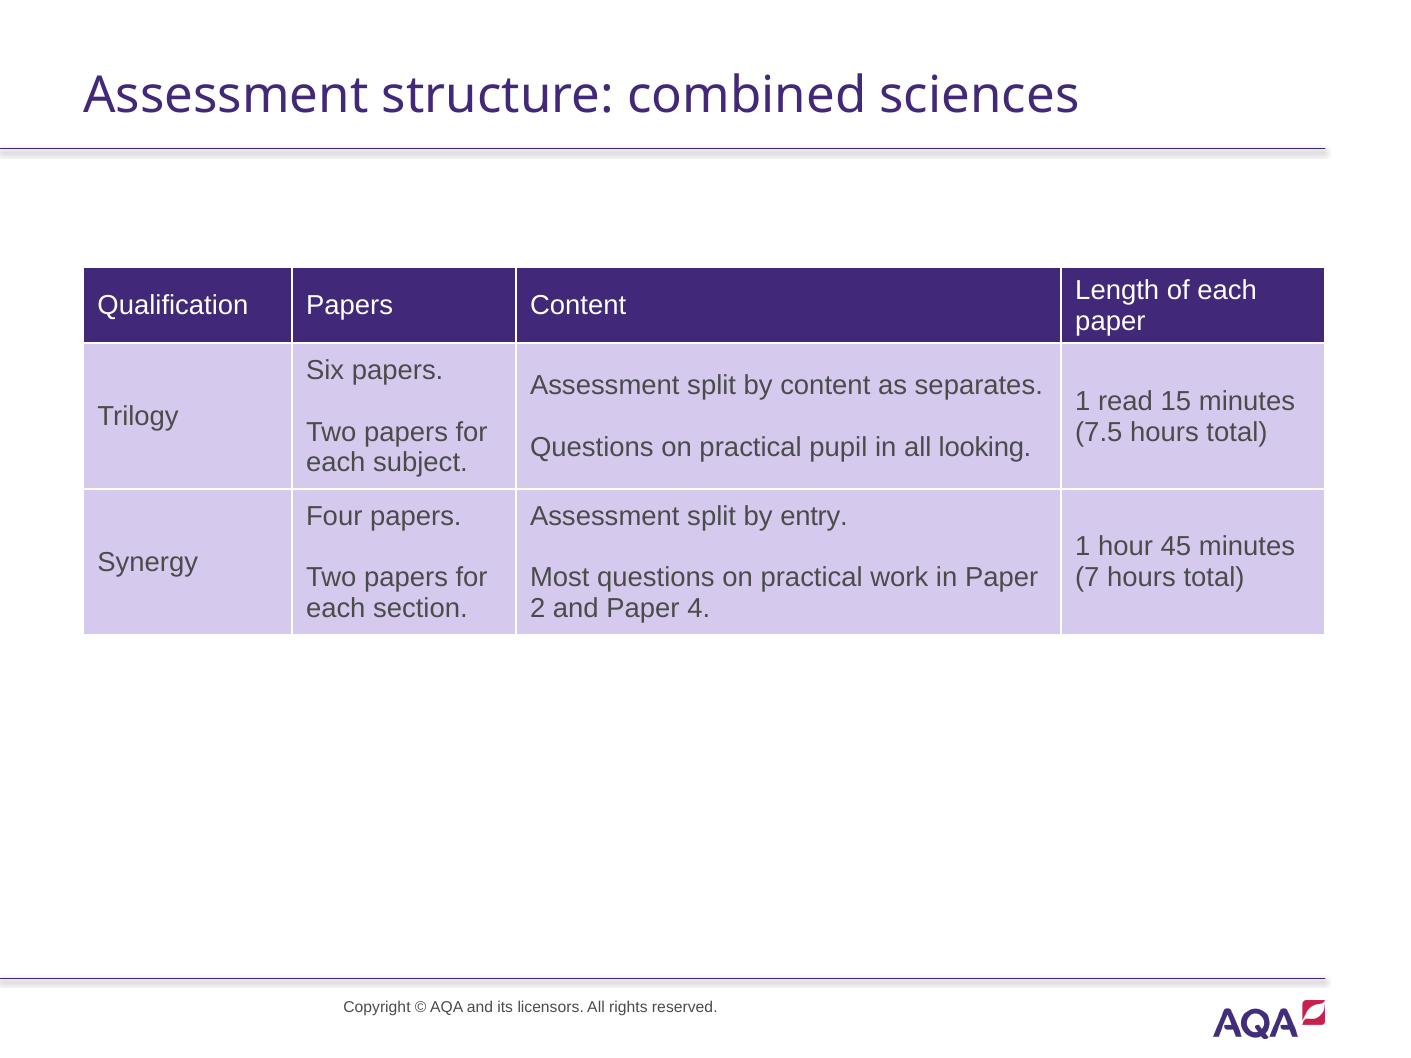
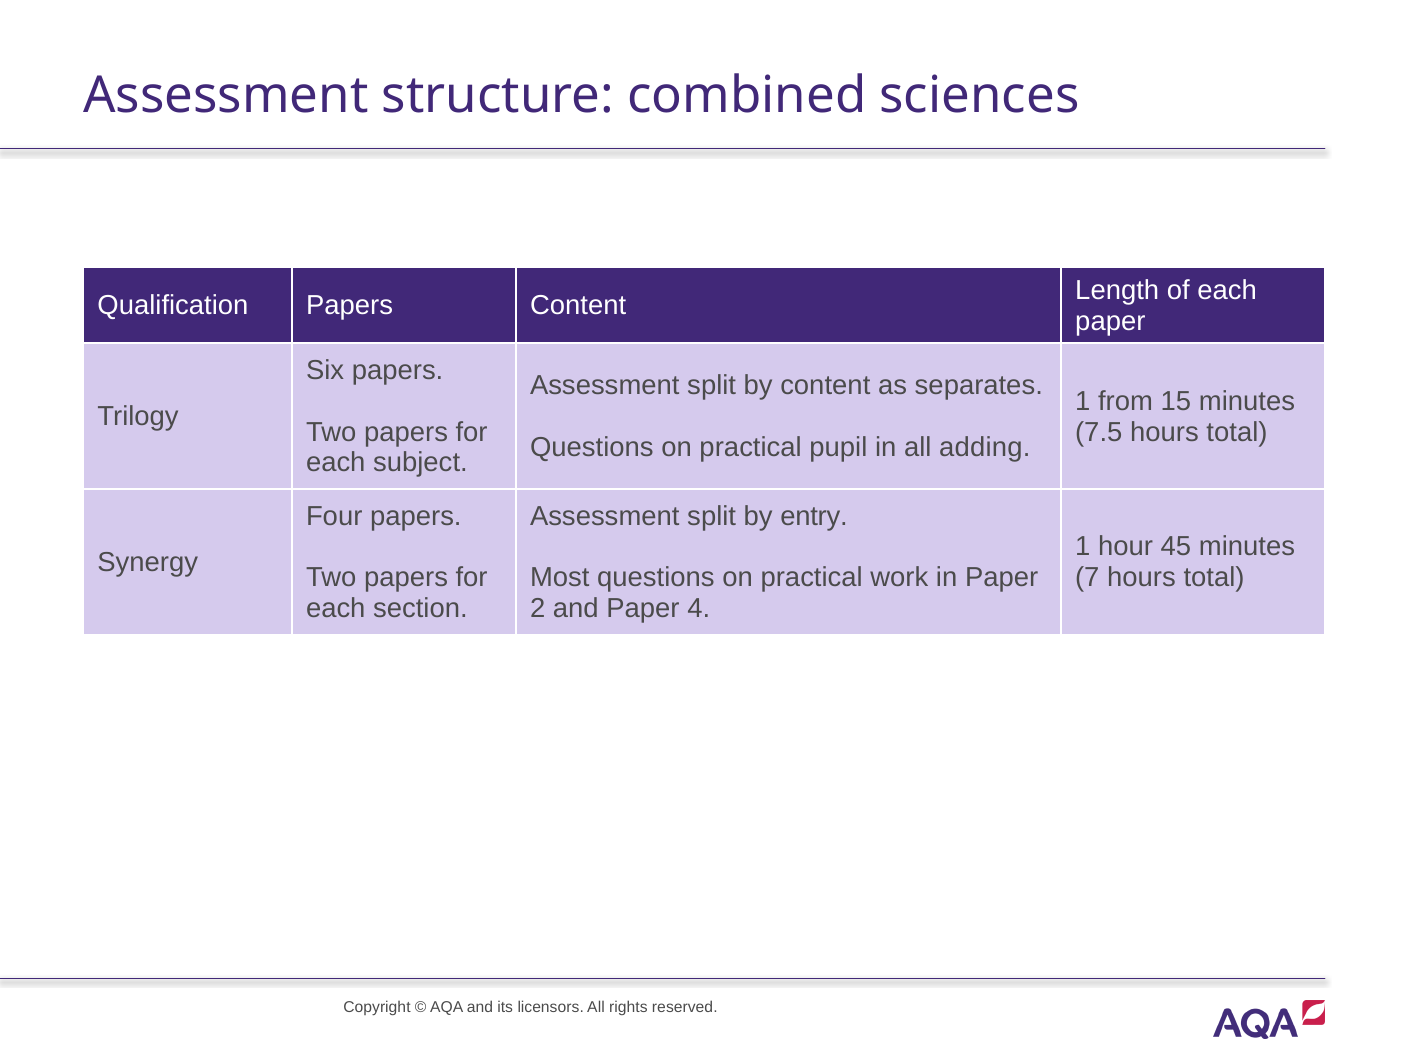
read: read -> from
looking: looking -> adding
